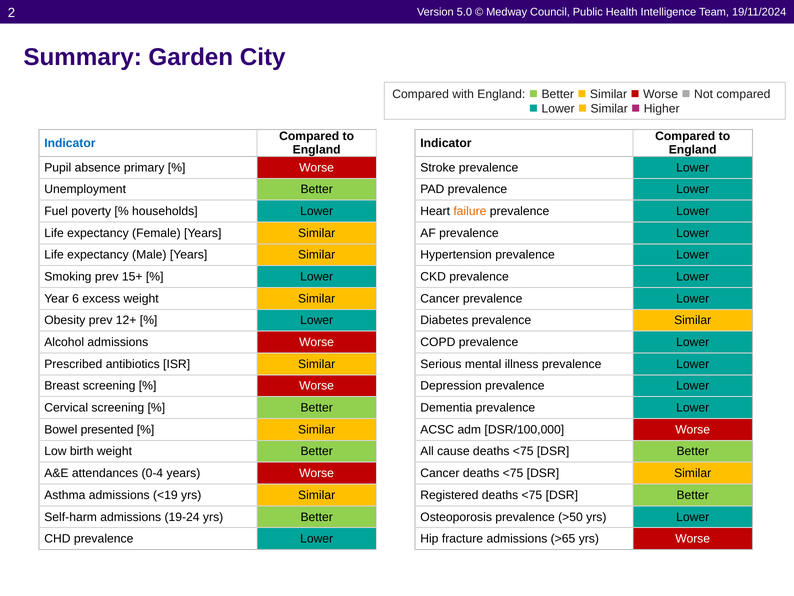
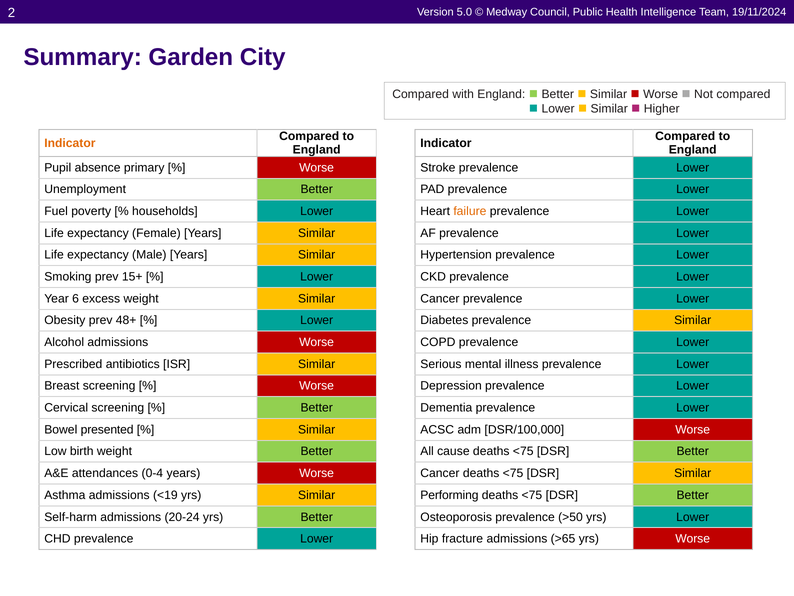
Indicator at (70, 143) colour: blue -> orange
12+: 12+ -> 48+
Registered: Registered -> Performing
19-24: 19-24 -> 20-24
